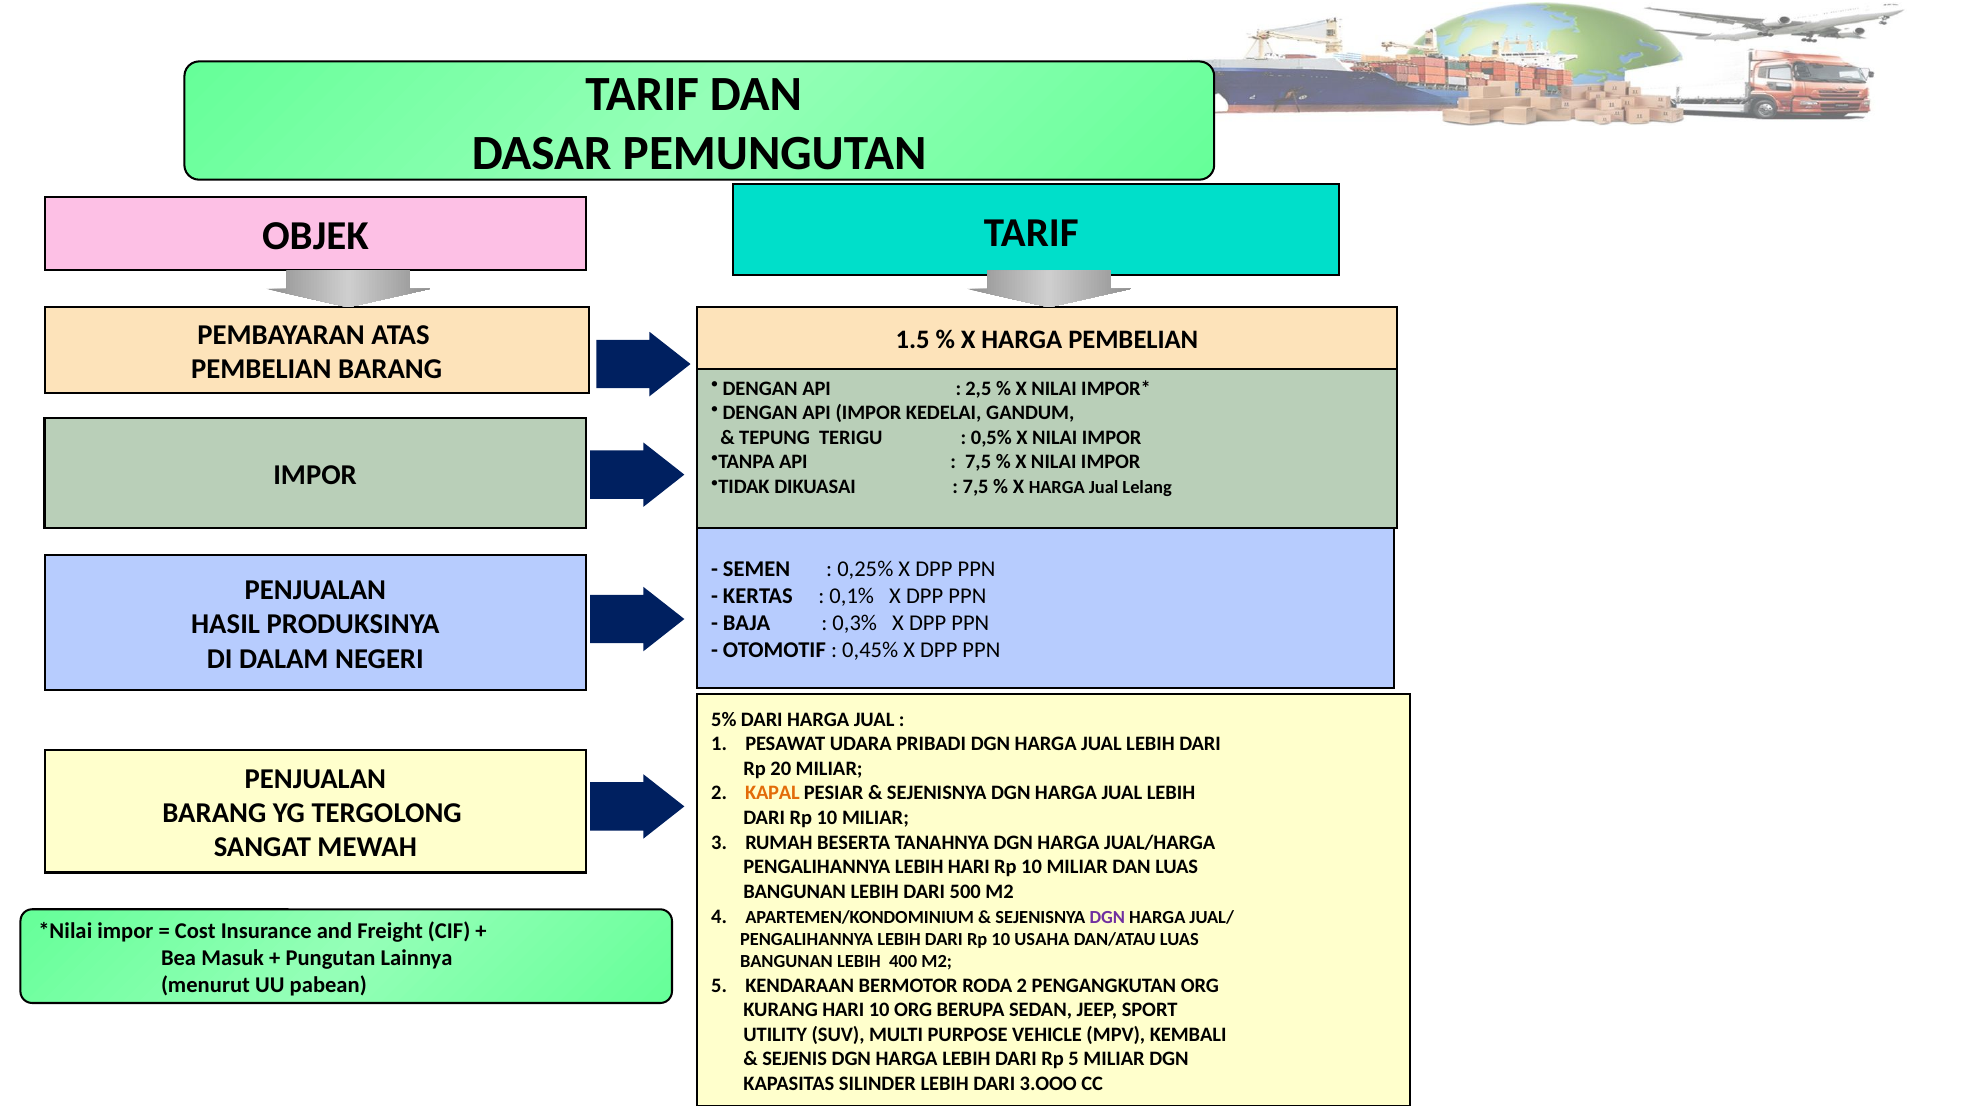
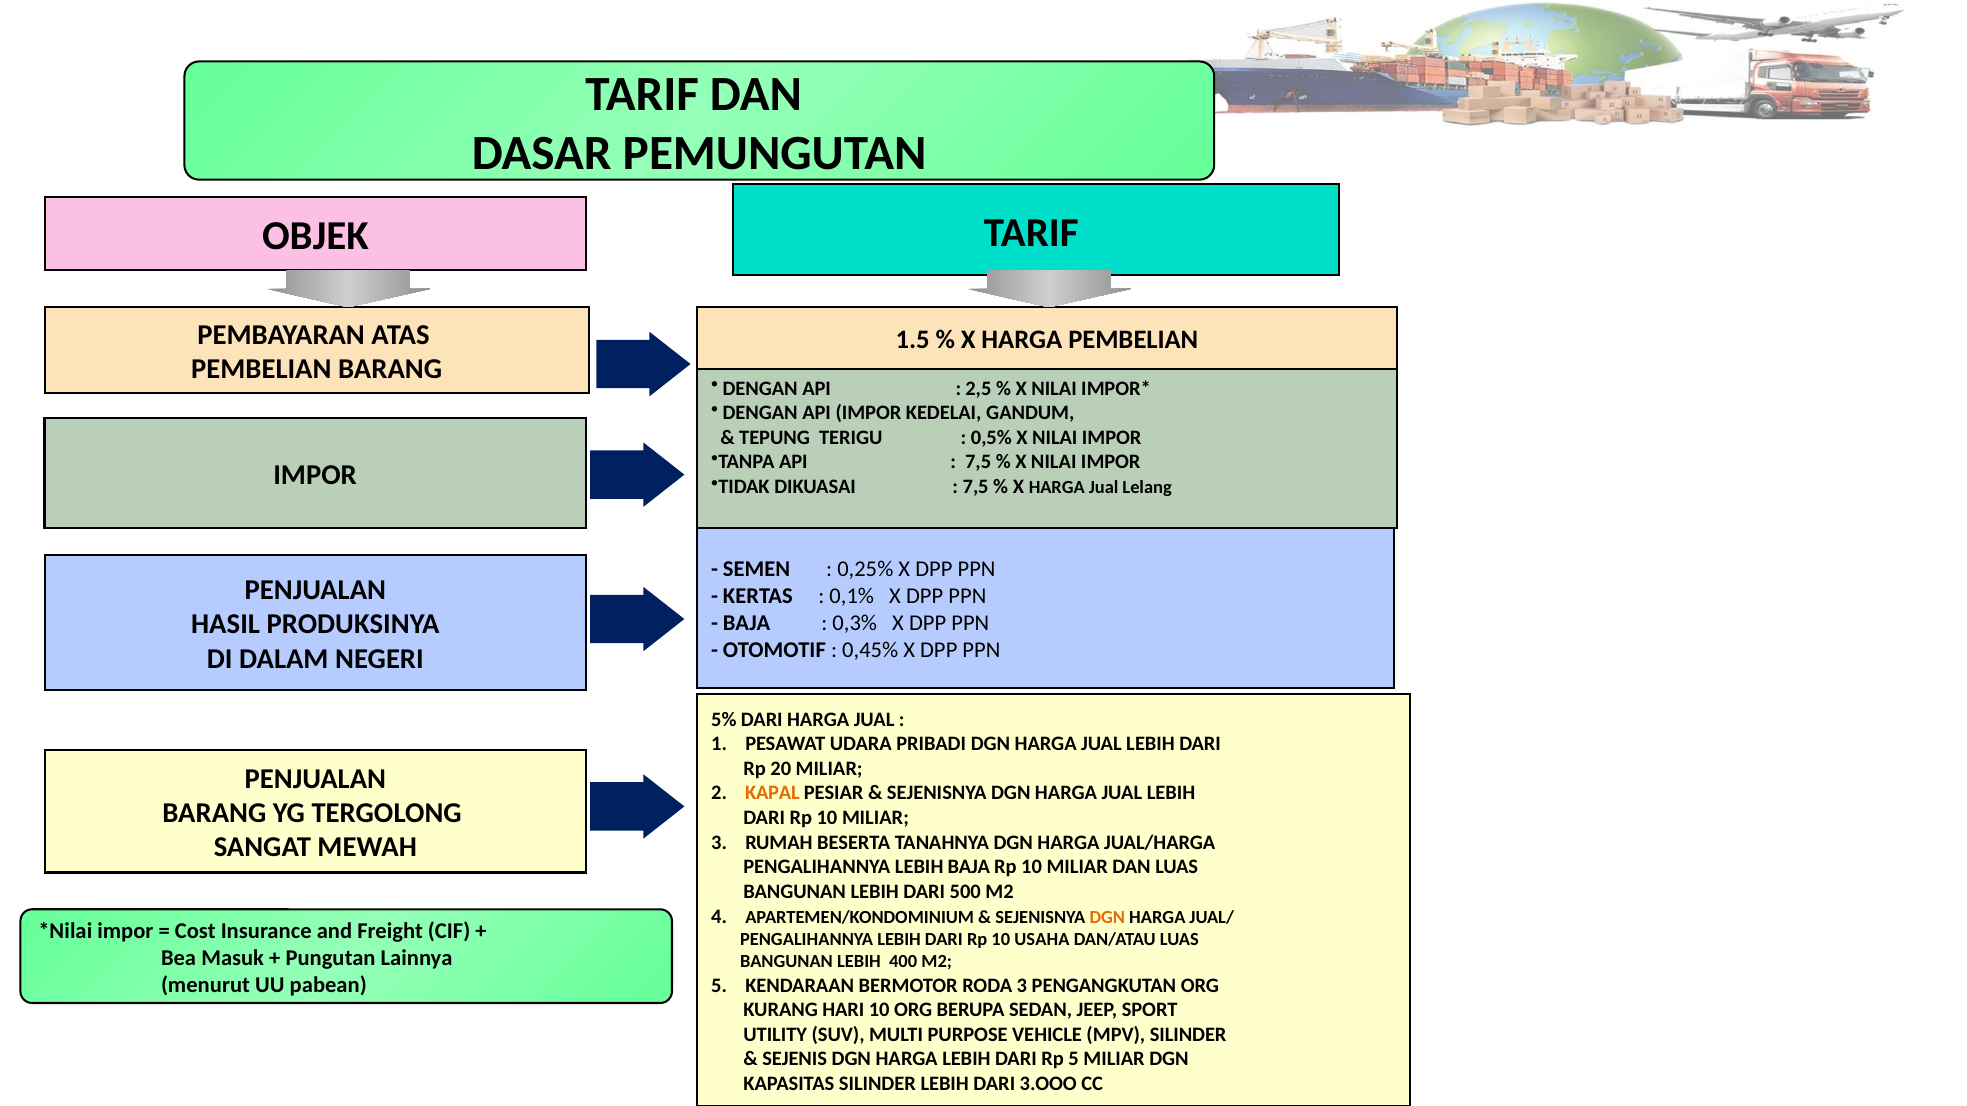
LEBIH HARI: HARI -> BAJA
DGN at (1107, 917) colour: purple -> orange
RODA 2: 2 -> 3
MPV KEMBALI: KEMBALI -> SILINDER
